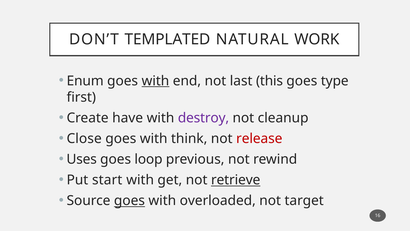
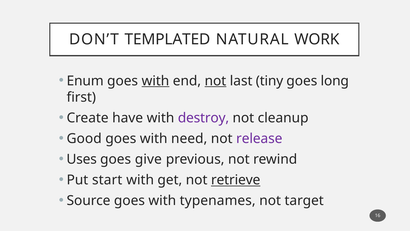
not at (215, 81) underline: none -> present
this: this -> tiny
type: type -> long
Close: Close -> Good
think: think -> need
release colour: red -> purple
loop: loop -> give
goes at (129, 200) underline: present -> none
overloaded: overloaded -> typenames
